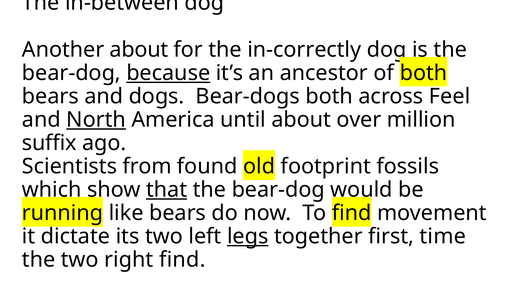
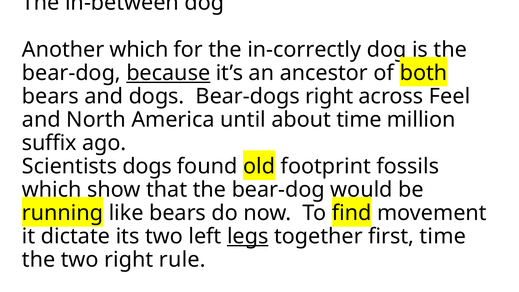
Another about: about -> which
Bear-dogs both: both -> right
North underline: present -> none
about over: over -> time
Scientists from: from -> dogs
that underline: present -> none
right find: find -> rule
